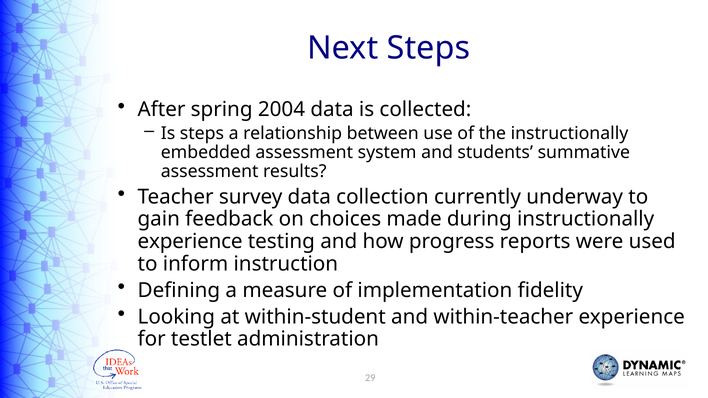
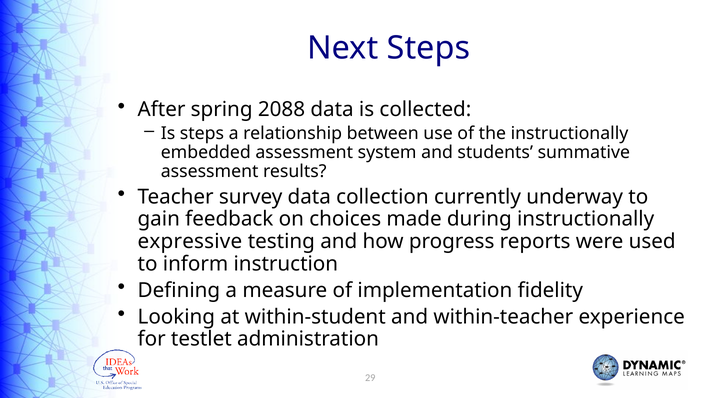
2004: 2004 -> 2088
experience at (190, 242): experience -> expressive
